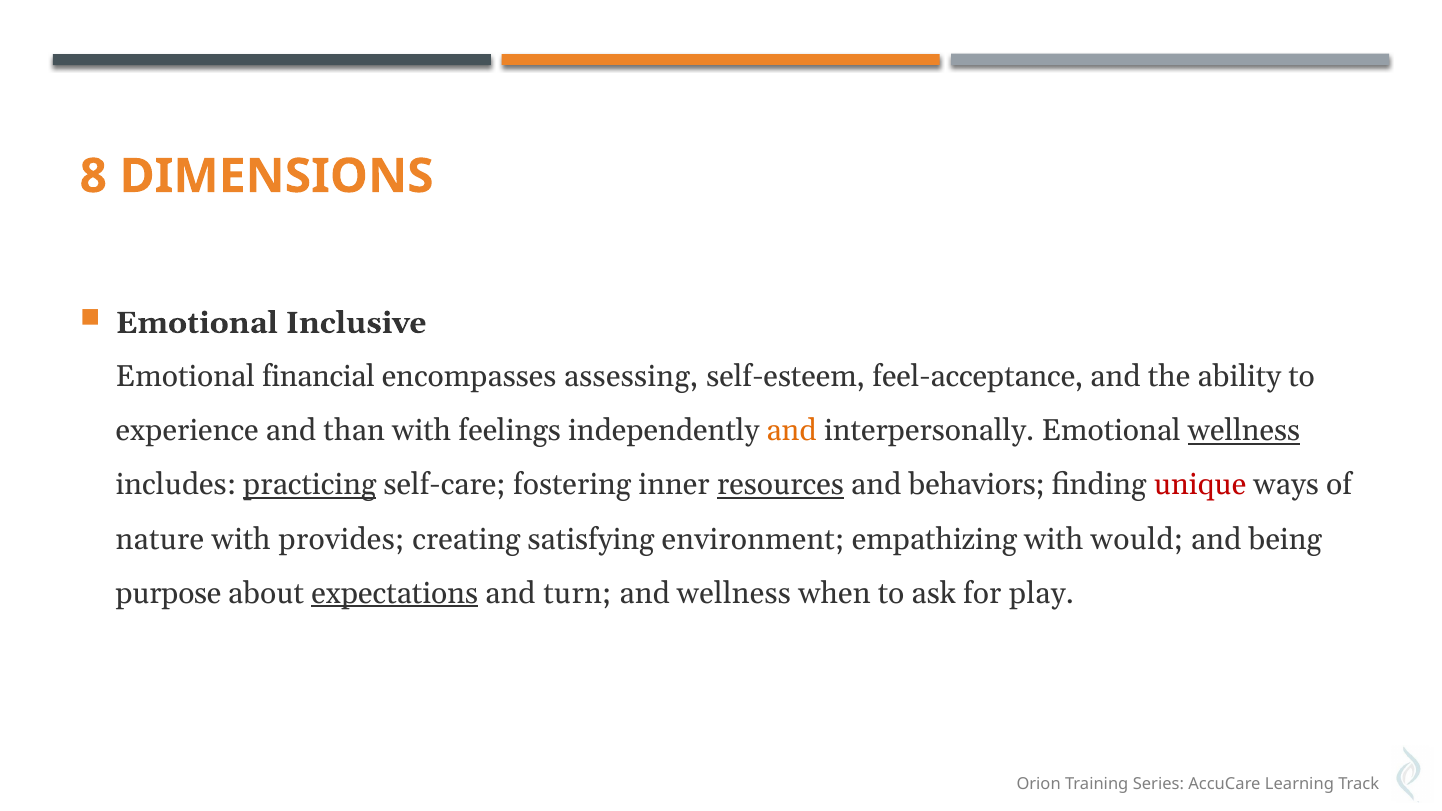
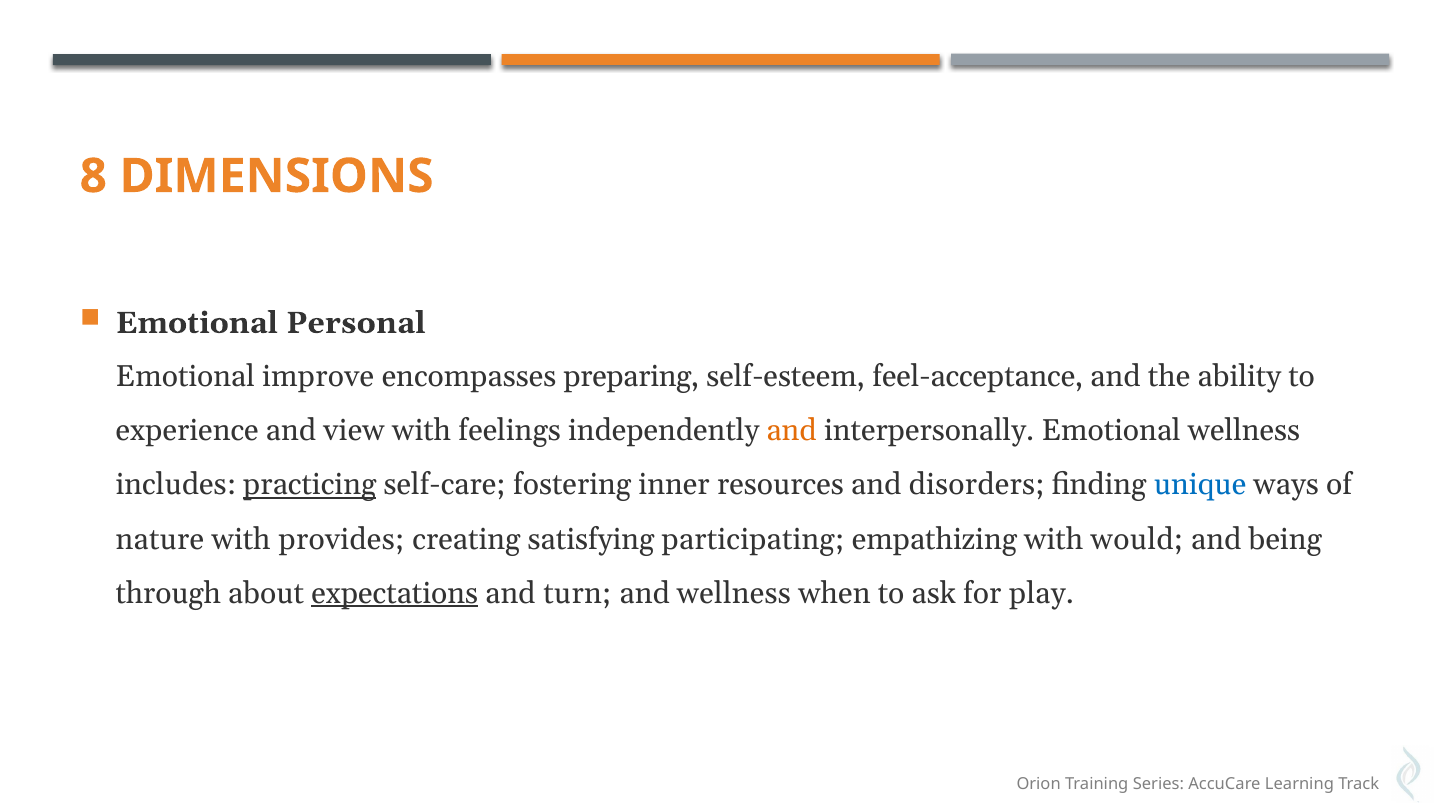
Inclusive: Inclusive -> Personal
financial: financial -> improve
assessing: assessing -> preparing
than: than -> view
wellness at (1244, 431) underline: present -> none
resources underline: present -> none
behaviors: behaviors -> disorders
unique colour: red -> blue
environment: environment -> participating
purpose: purpose -> through
